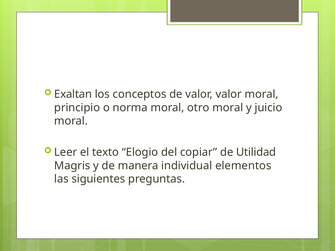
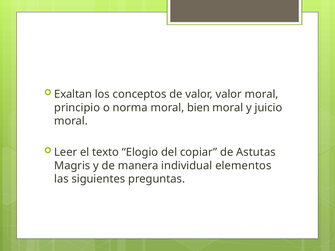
otro: otro -> bien
Utilidad: Utilidad -> Astutas
